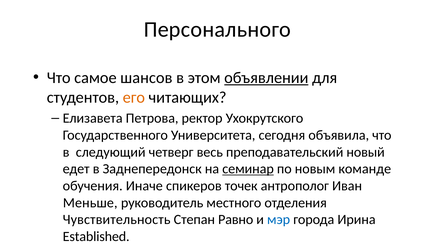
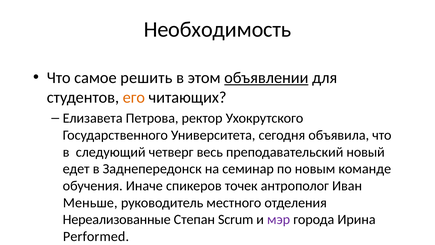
Персонального: Персонального -> Необходимость
шансов: шансов -> решить
семинар underline: present -> none
Чувствительность: Чувствительность -> Нереализованные
Равно: Равно -> Scrum
мэр colour: blue -> purple
Established: Established -> Performed
